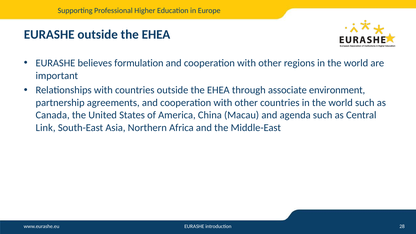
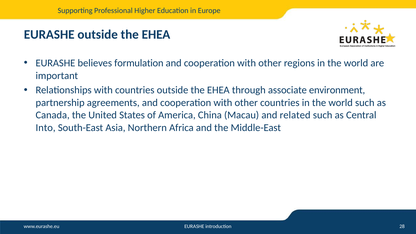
agenda: agenda -> related
Link: Link -> Into
